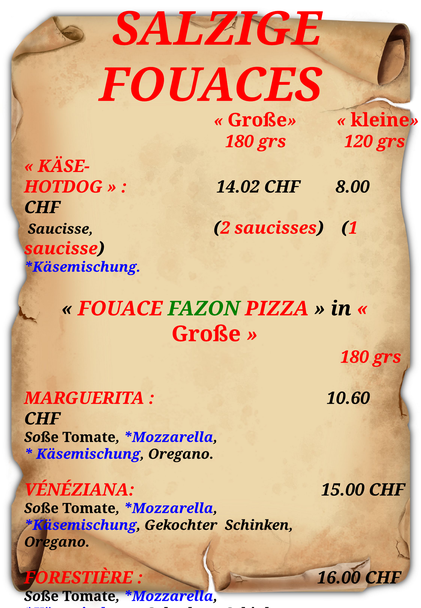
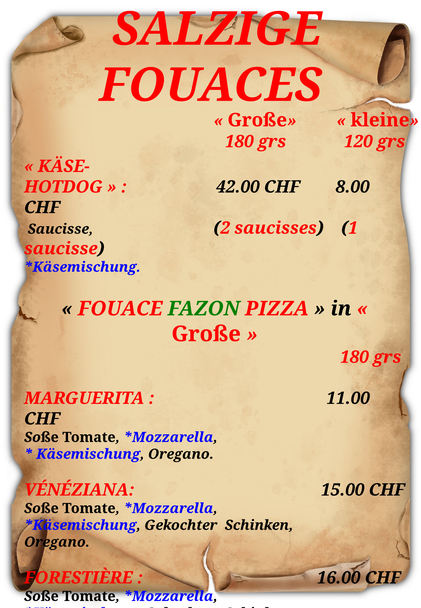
14.02: 14.02 -> 42.00
10.60: 10.60 -> 11.00
